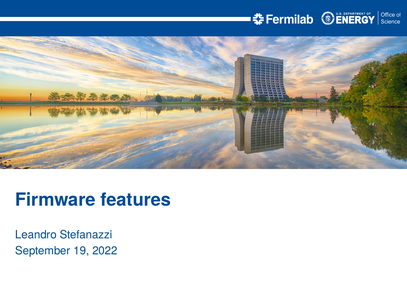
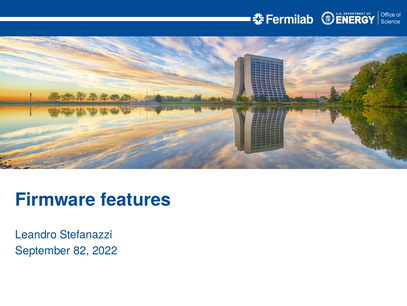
19: 19 -> 82
